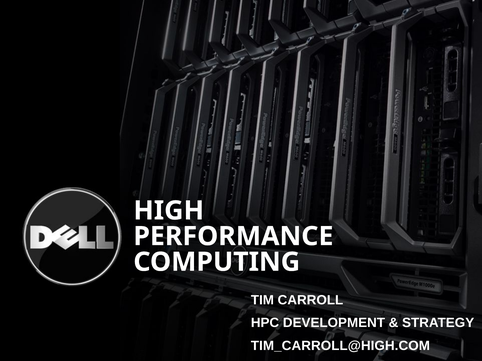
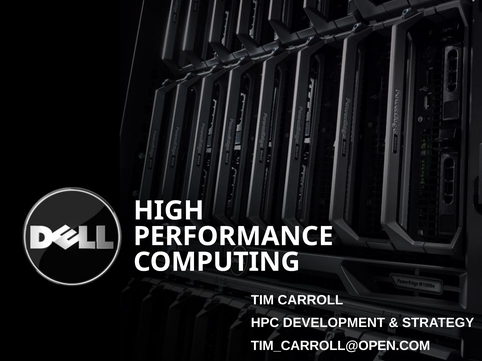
TIM_CARROLL@HIGH.COM: TIM_CARROLL@HIGH.COM -> TIM_CARROLL@OPEN.COM
